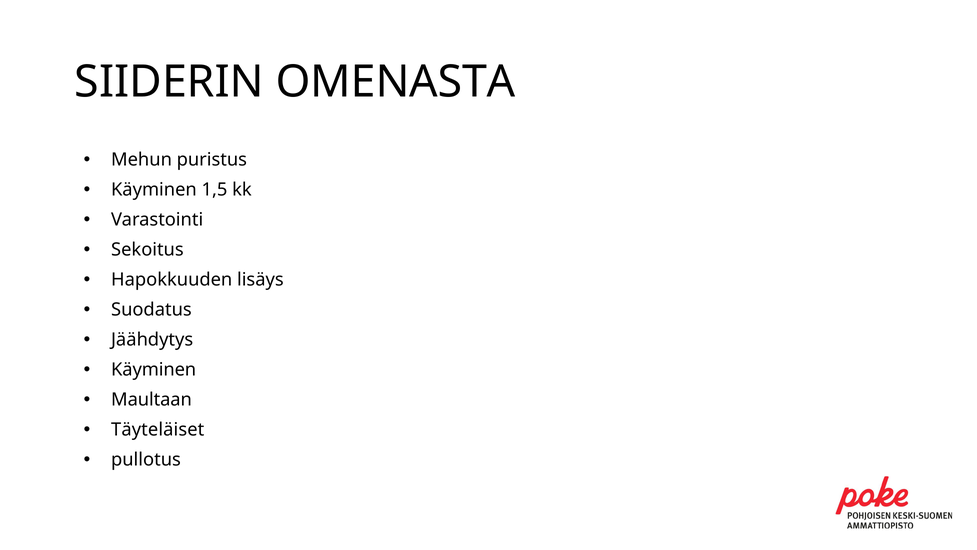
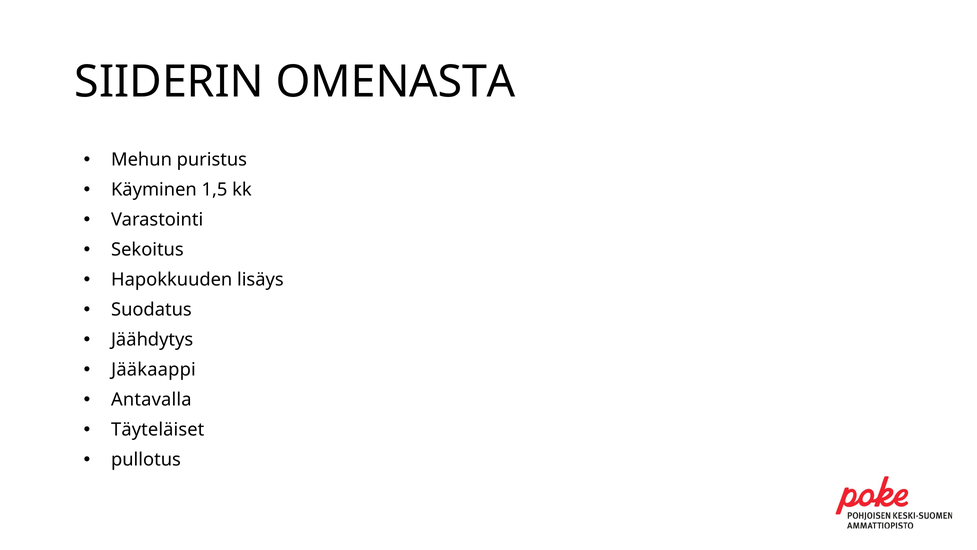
Käyminen at (154, 370): Käyminen -> Jääkaappi
Maultaan: Maultaan -> Antavalla
